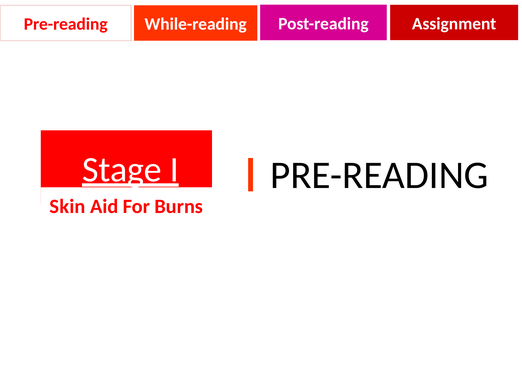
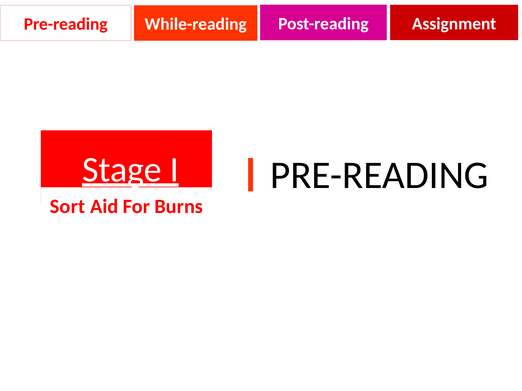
Skin: Skin -> Sort
